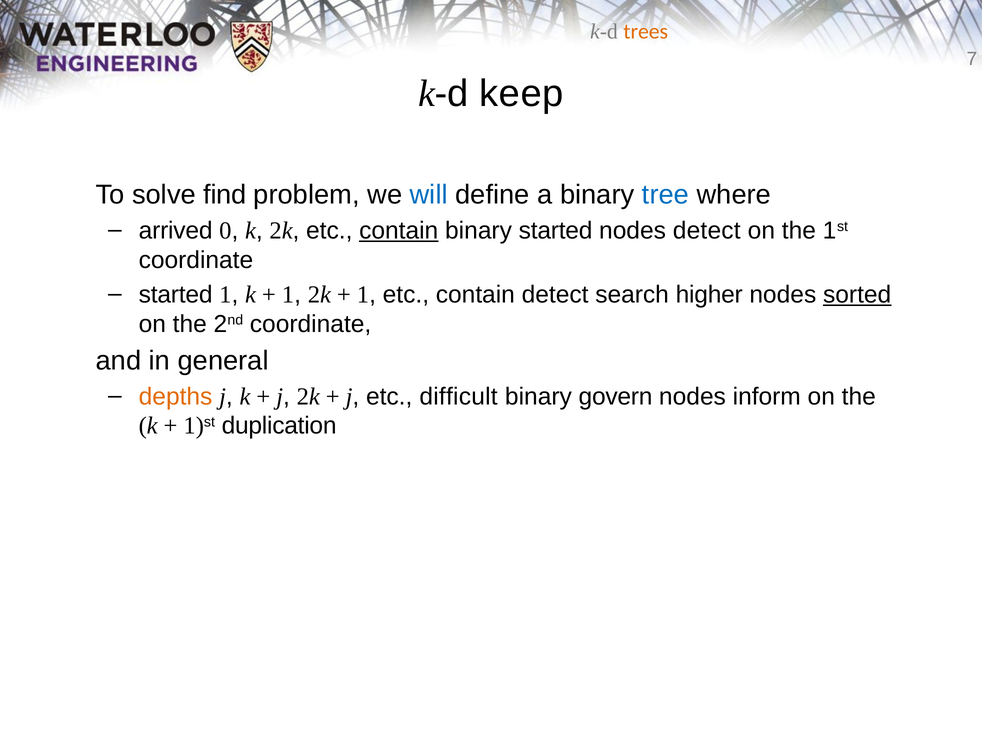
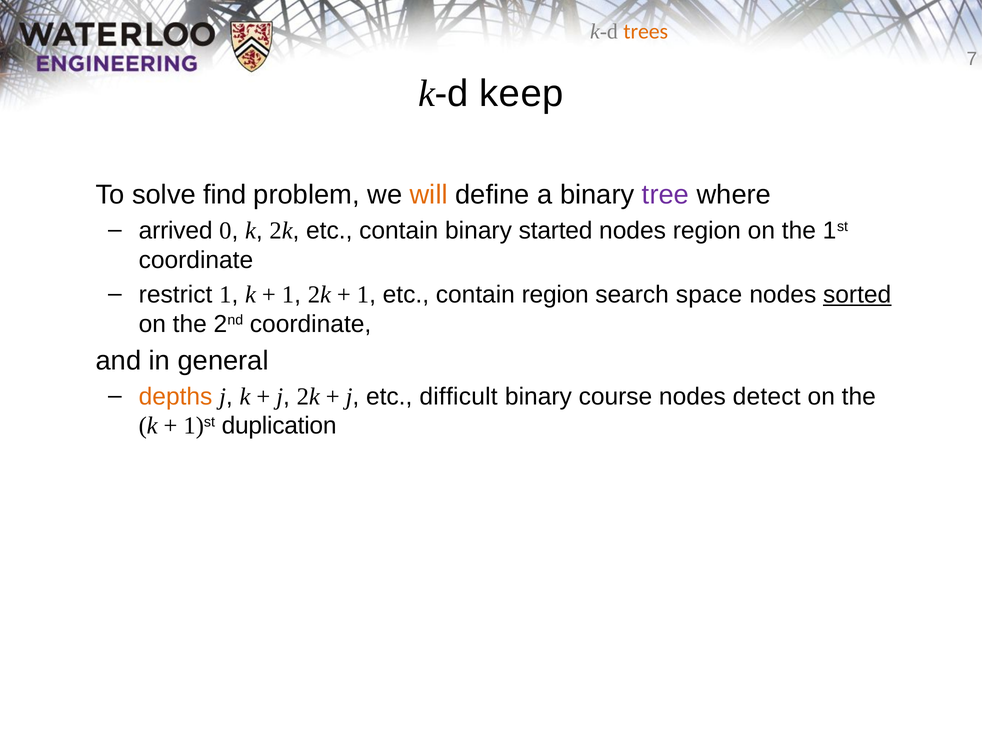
will colour: blue -> orange
tree colour: blue -> purple
contain at (399, 231) underline: present -> none
nodes detect: detect -> region
started at (176, 295): started -> restrict
contain detect: detect -> region
higher: higher -> space
govern: govern -> course
inform: inform -> detect
